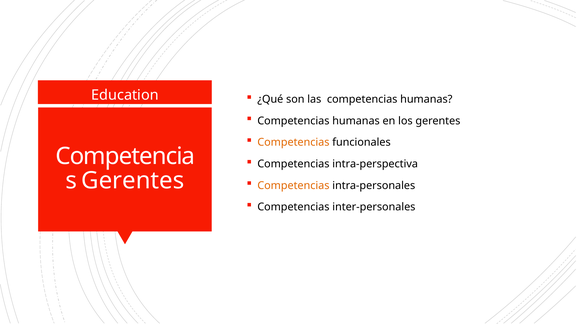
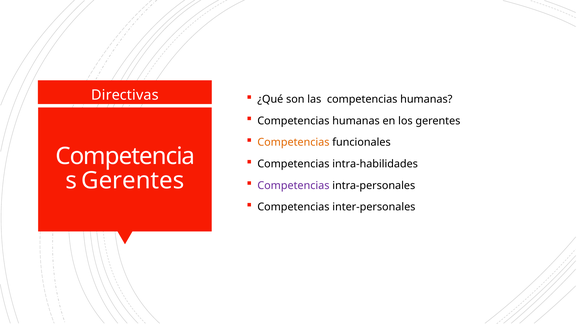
Education: Education -> Directivas
intra-perspectiva: intra-perspectiva -> intra-habilidades
Competencias at (293, 186) colour: orange -> purple
